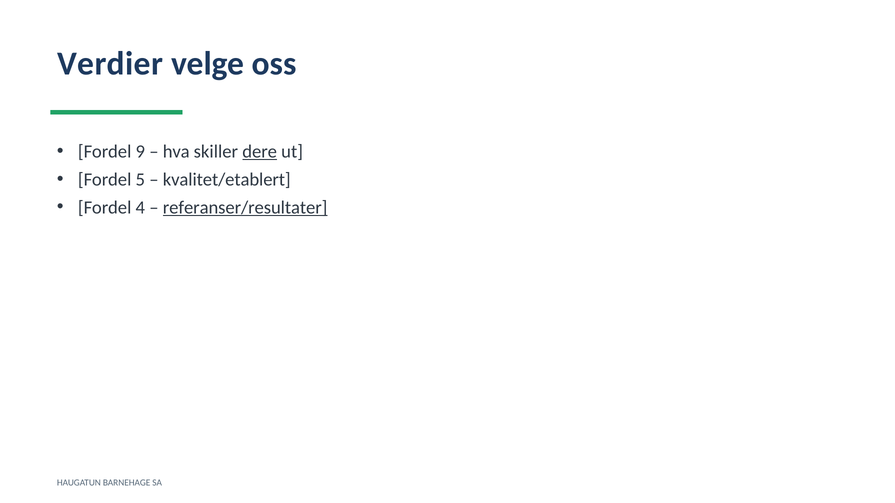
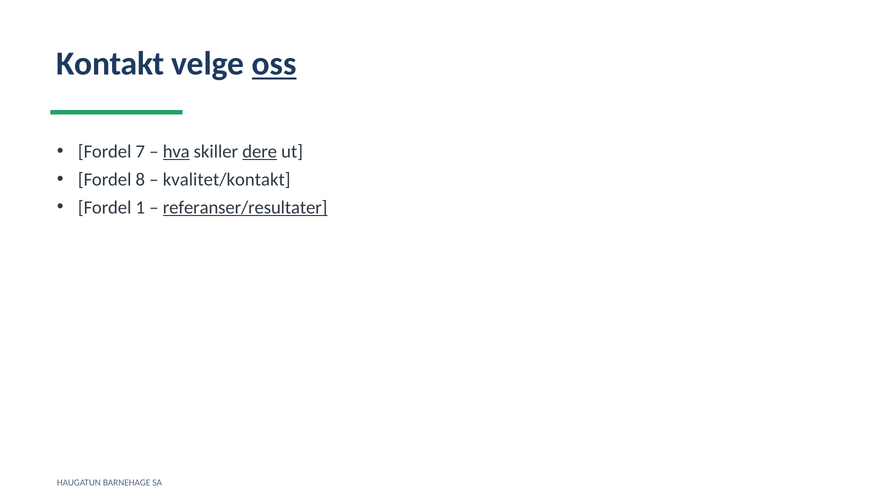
Verdier: Verdier -> Kontakt
oss underline: none -> present
9: 9 -> 7
hva underline: none -> present
5: 5 -> 8
kvalitet/etablert: kvalitet/etablert -> kvalitet/kontakt
4: 4 -> 1
